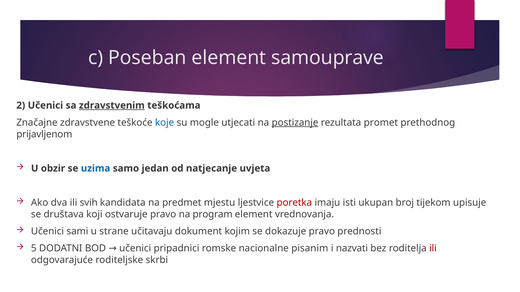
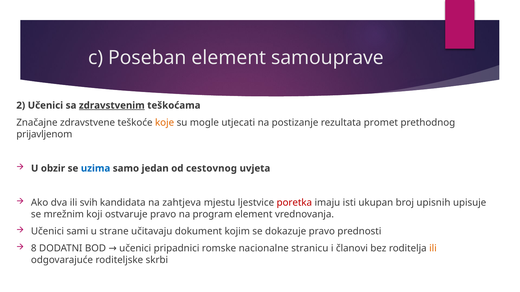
koje colour: blue -> orange
postizanje underline: present -> none
natjecanje: natjecanje -> cestovnog
predmet: predmet -> zahtjeva
tijekom: tijekom -> upisnih
društava: društava -> mrežnim
5: 5 -> 8
pisanim: pisanim -> stranicu
nazvati: nazvati -> članovi
ili at (433, 249) colour: red -> orange
